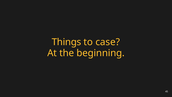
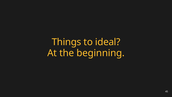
case: case -> ideal
